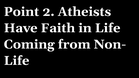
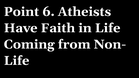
2: 2 -> 6
